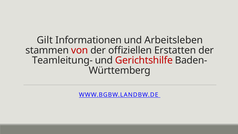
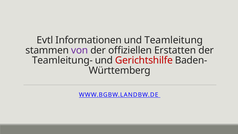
Gilt: Gilt -> Evtl
Arbeitsleben: Arbeitsleben -> Teamleitung
von colour: red -> purple
